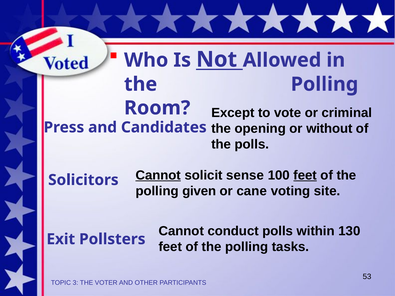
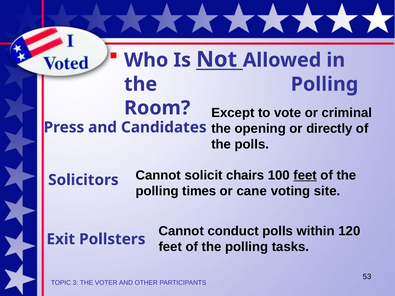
without: without -> directly
Cannot at (158, 175) underline: present -> none
sense: sense -> chairs
given: given -> times
130: 130 -> 120
